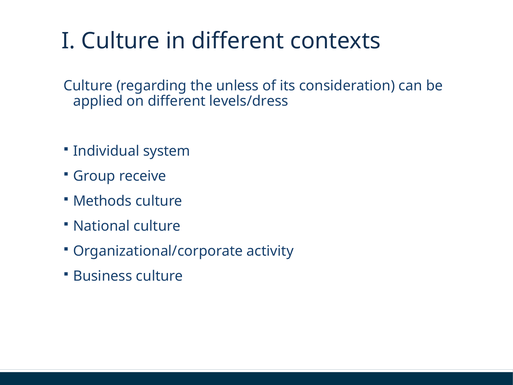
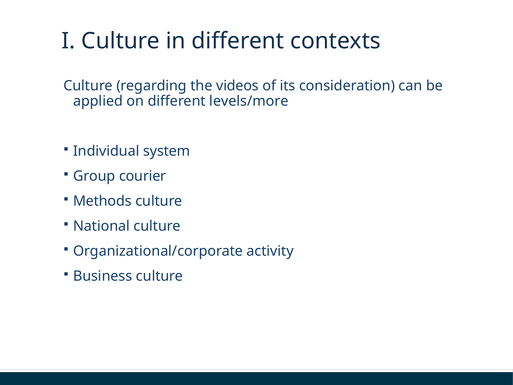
unless: unless -> videos
levels/dress: levels/dress -> levels/more
receive: receive -> courier
